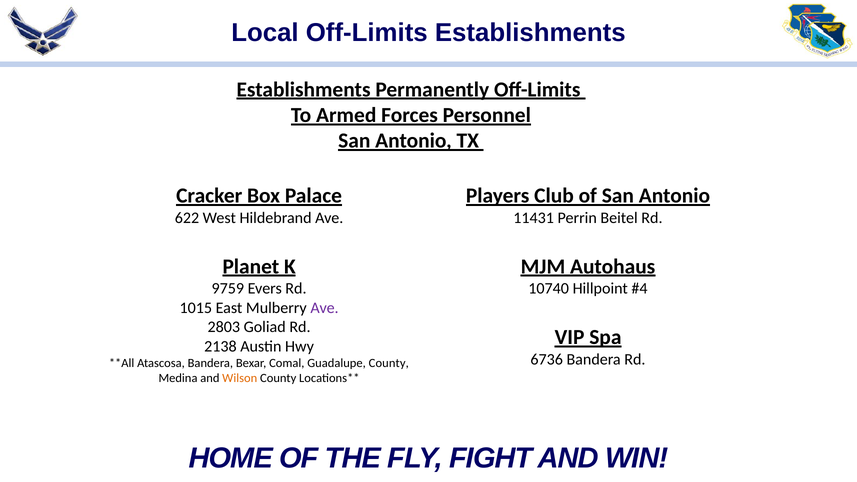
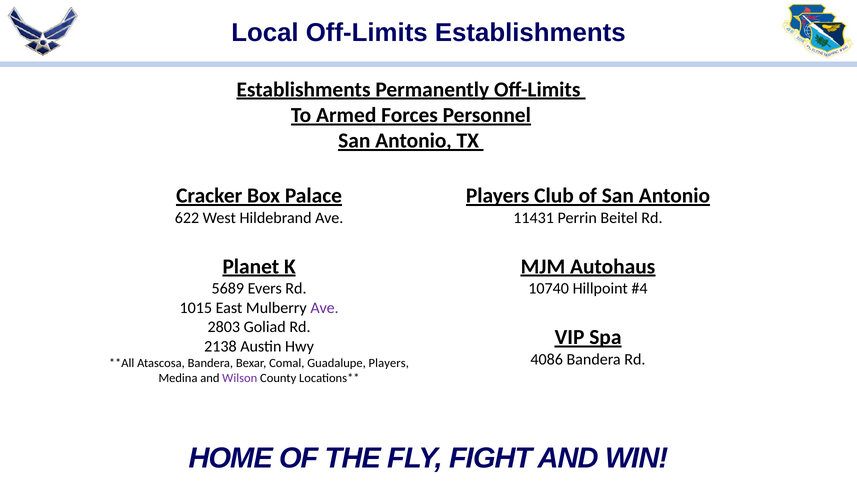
9759: 9759 -> 5689
6736: 6736 -> 4086
Guadalupe County: County -> Players
Wilson colour: orange -> purple
